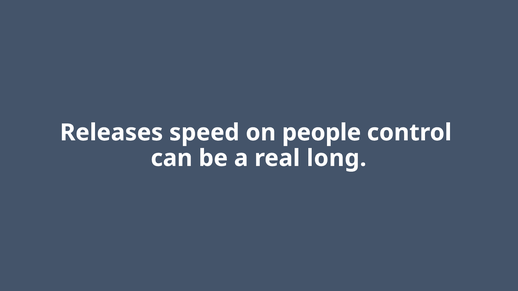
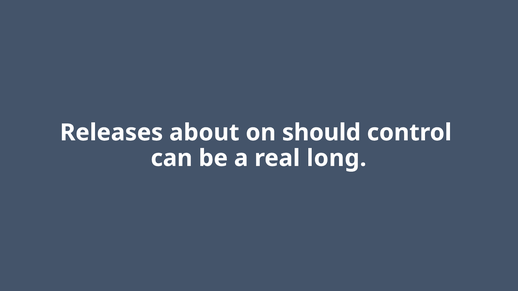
speed: speed -> about
people: people -> should
